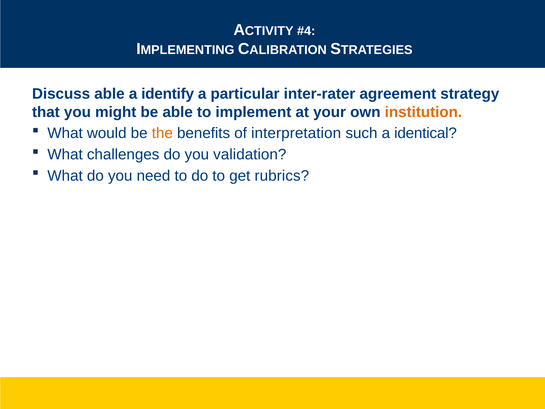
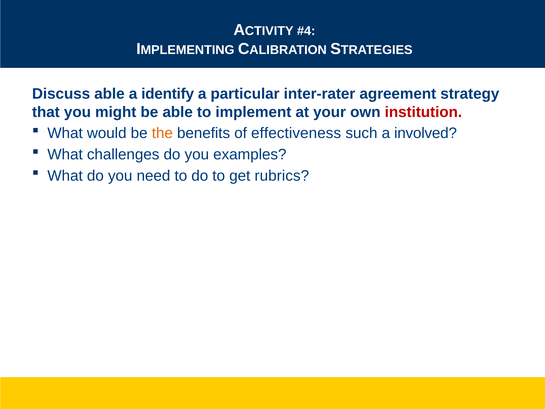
institution colour: orange -> red
interpretation: interpretation -> effectiveness
identical: identical -> involved
validation: validation -> examples
